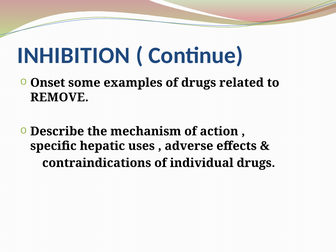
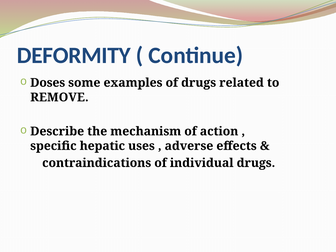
INHIBITION: INHIBITION -> DEFORMITY
Onset: Onset -> Doses
